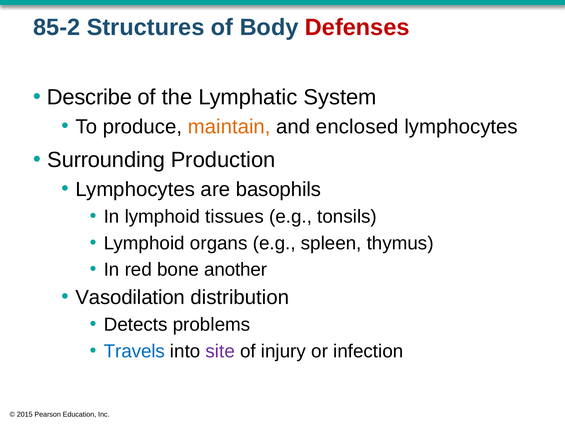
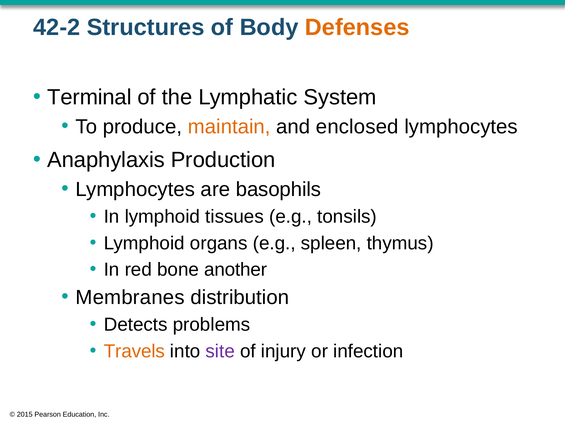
85-2: 85-2 -> 42-2
Defenses colour: red -> orange
Describe: Describe -> Terminal
Surrounding: Surrounding -> Anaphylaxis
Vasodilation: Vasodilation -> Membranes
Travels colour: blue -> orange
